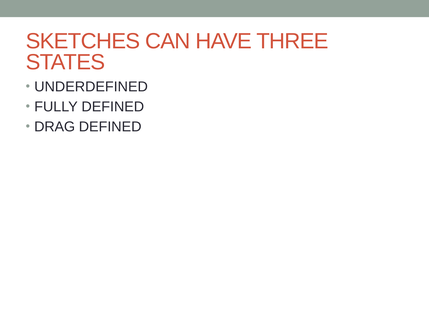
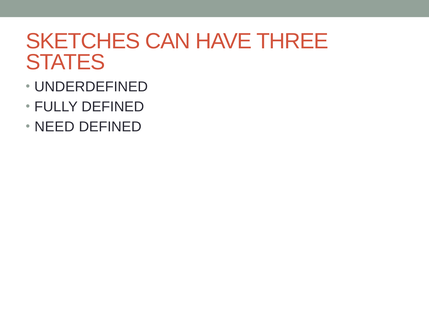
DRAG: DRAG -> NEED
